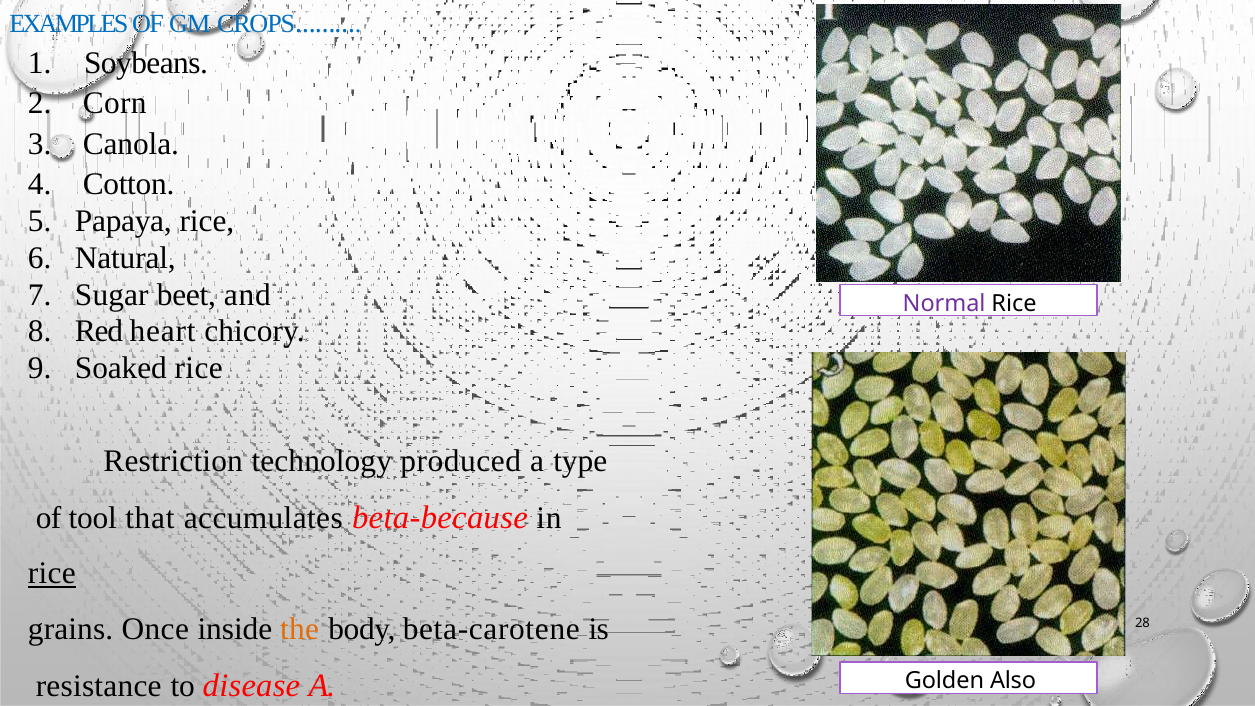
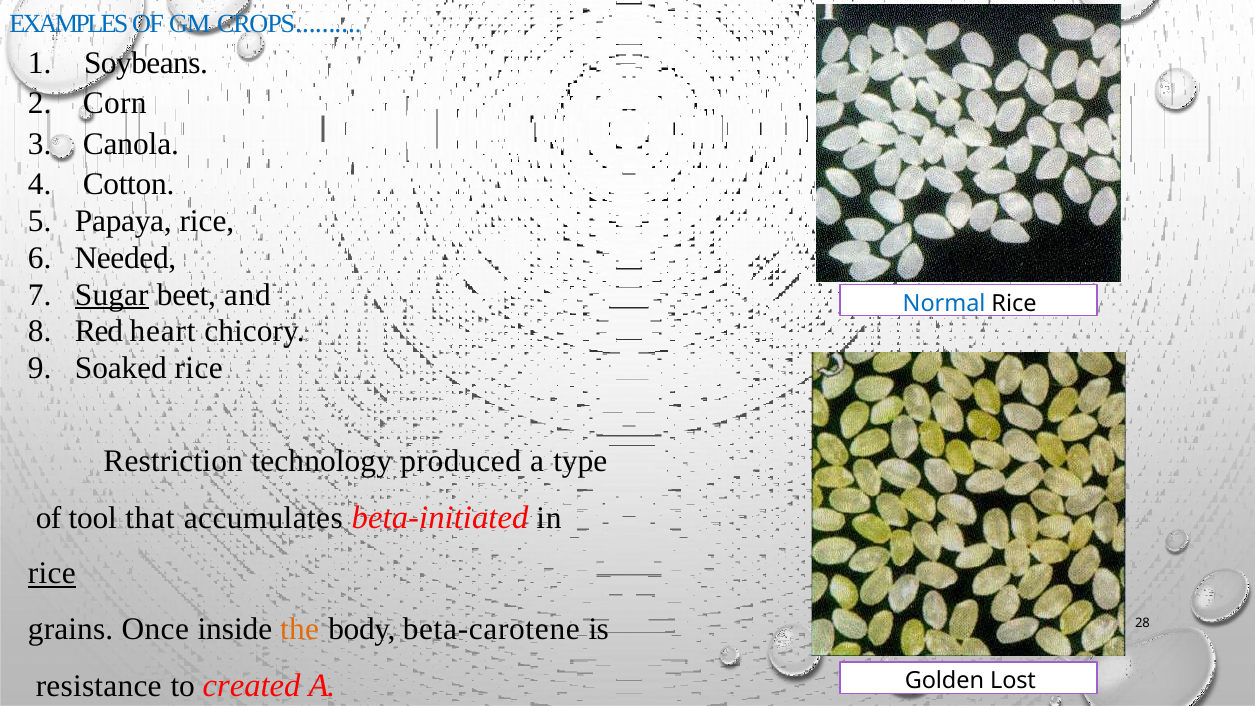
Natural: Natural -> Needed
Sugar underline: none -> present
Normal colour: purple -> blue
beta-because: beta-because -> beta-initiated
disease: disease -> created
Also: Also -> Lost
